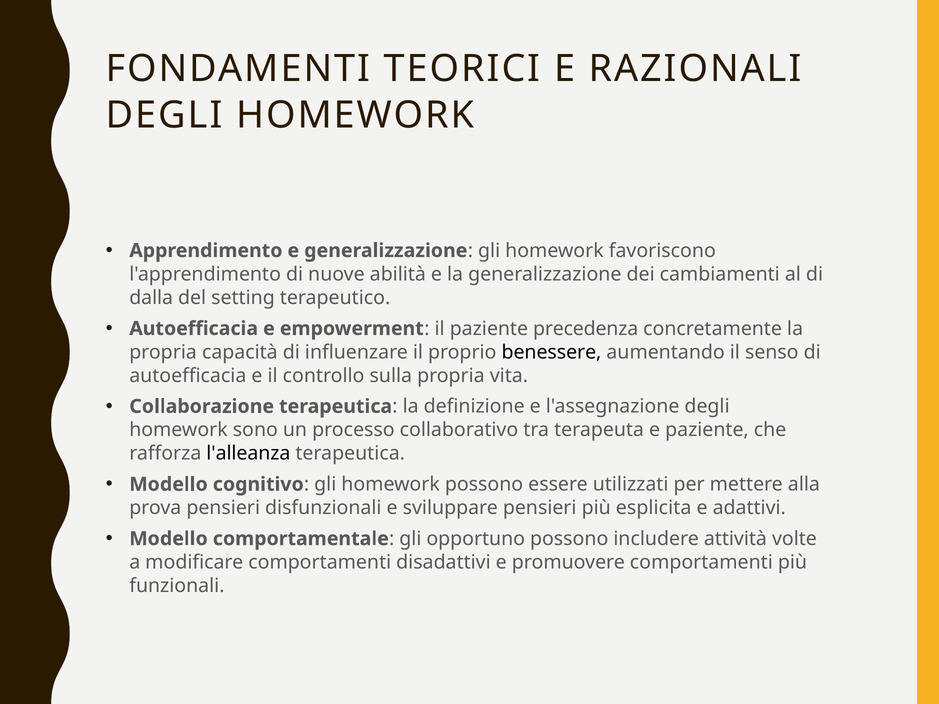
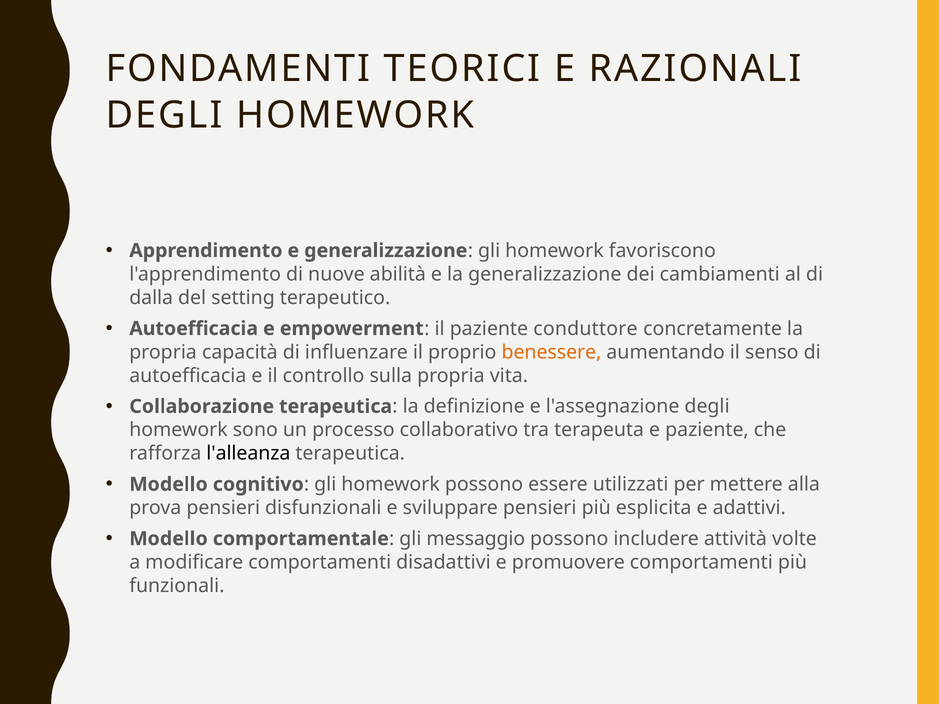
precedenza: precedenza -> conduttore
benessere colour: black -> orange
opportuno: opportuno -> messaggio
